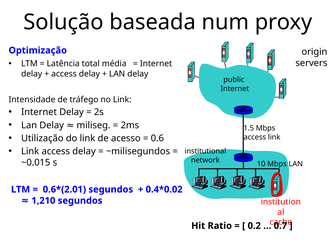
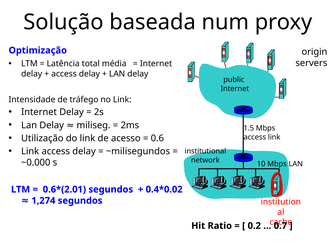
~0.015: ~0.015 -> ~0.000
1,210: 1,210 -> 1,274
